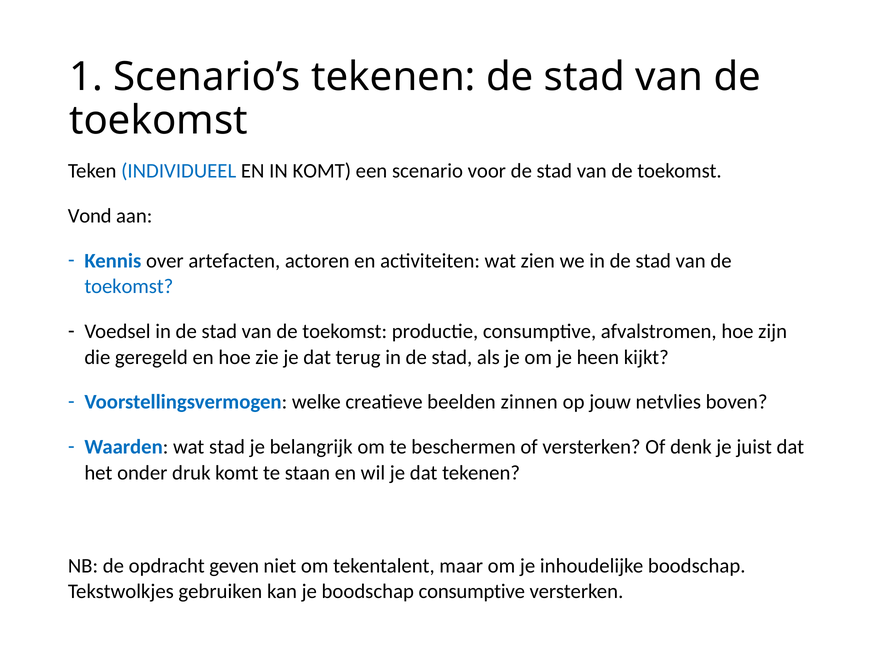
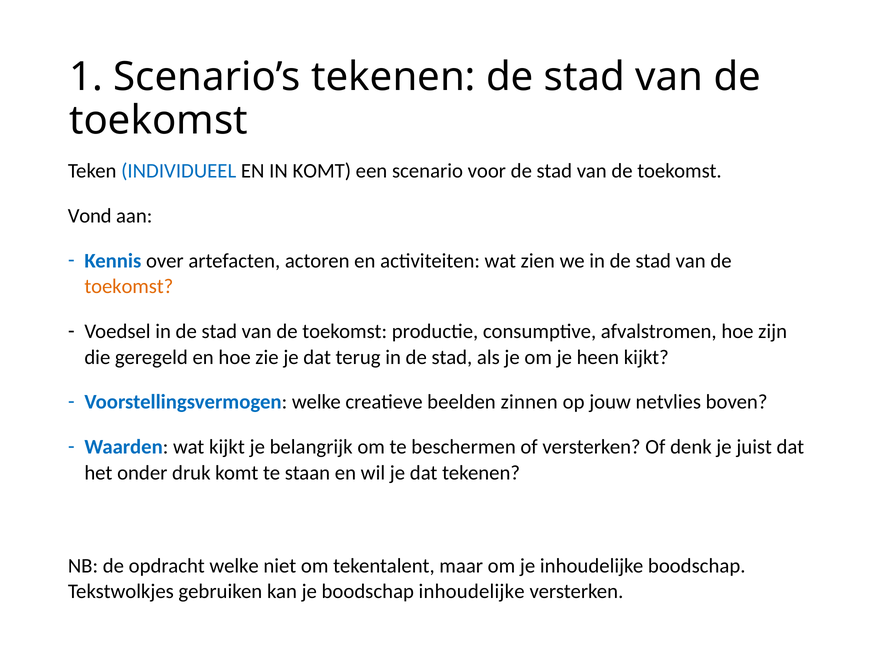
toekomst at (129, 286) colour: blue -> orange
wat stad: stad -> kijkt
opdracht geven: geven -> welke
boodschap consumptive: consumptive -> inhoudelijke
